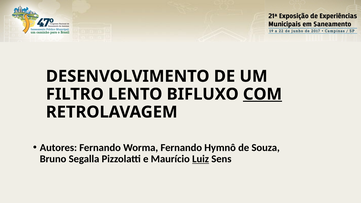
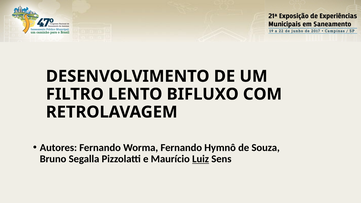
COM underline: present -> none
